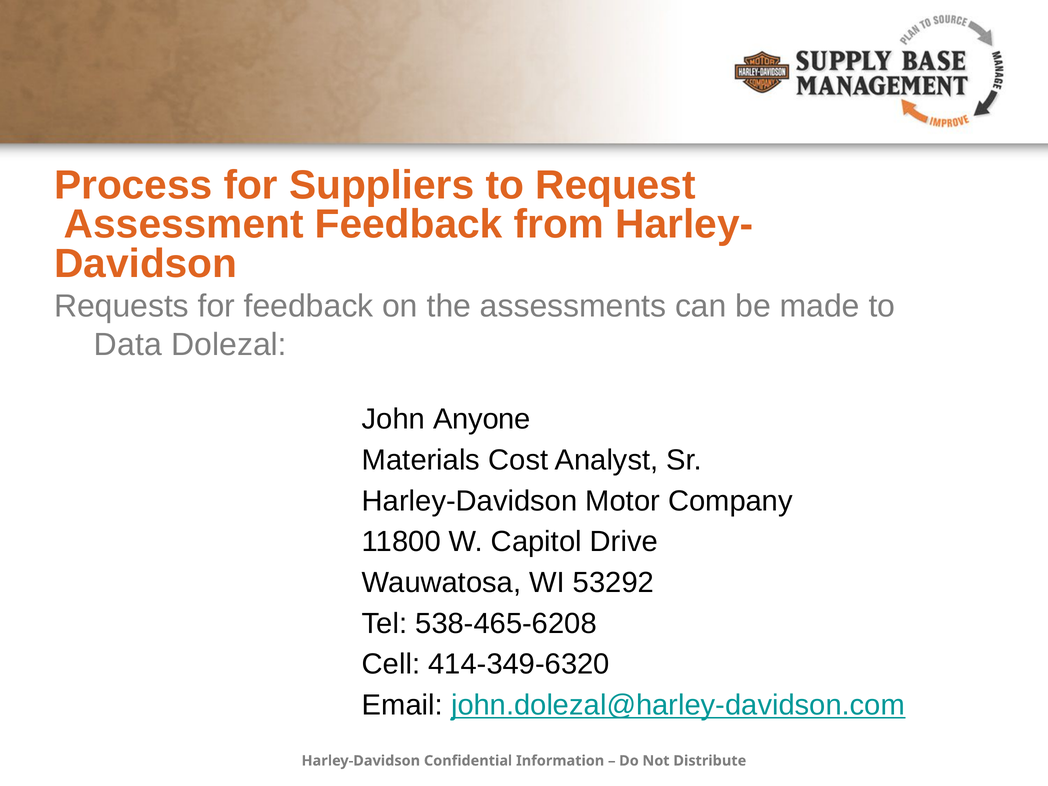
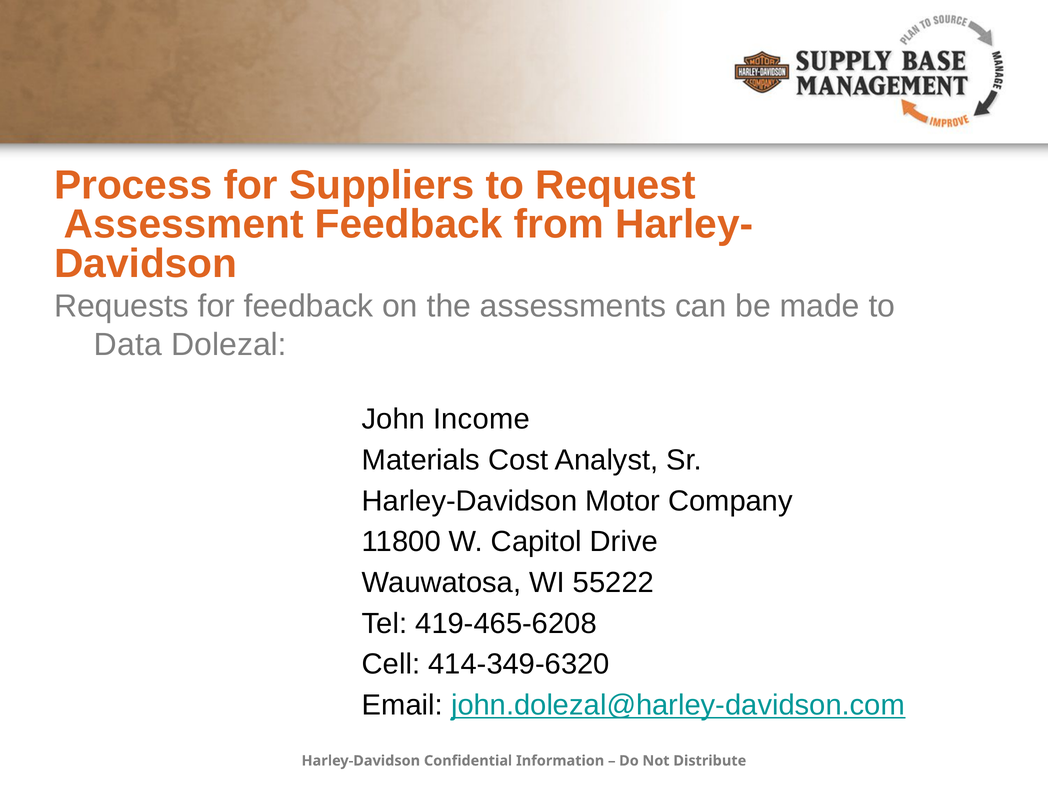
Anyone: Anyone -> Income
53292: 53292 -> 55222
538-465-6208: 538-465-6208 -> 419-465-6208
